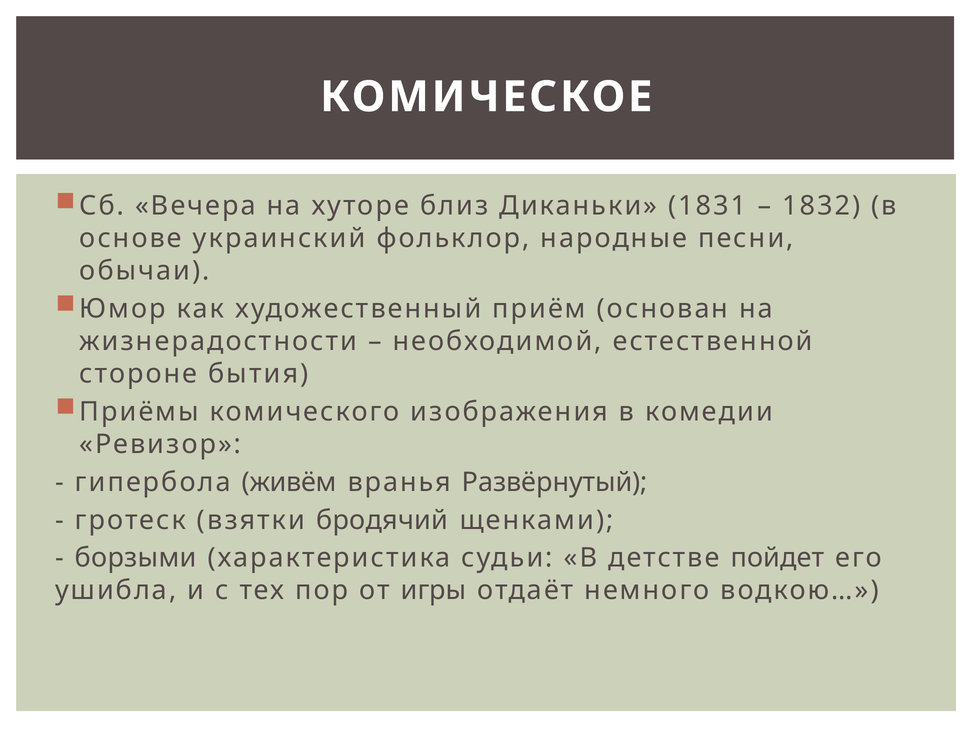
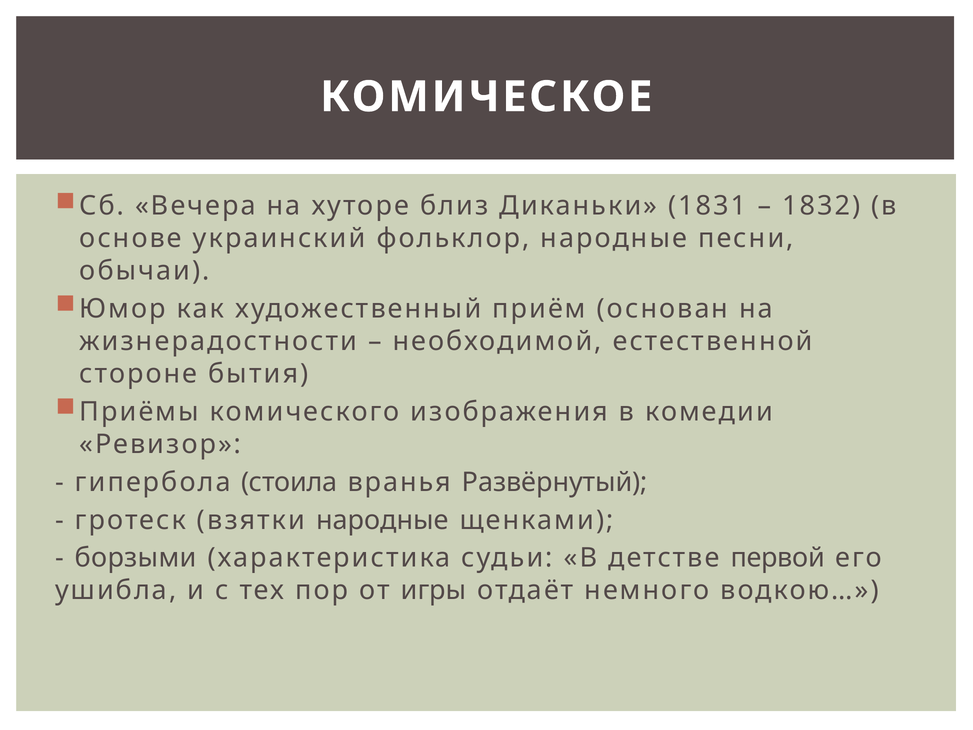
живём: живём -> стоила
взятки бродячий: бродячий -> народные
пойдет: пойдет -> первой
